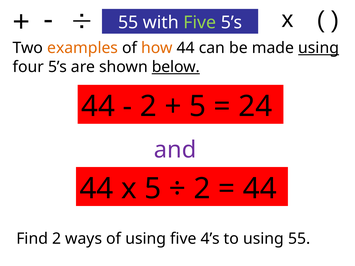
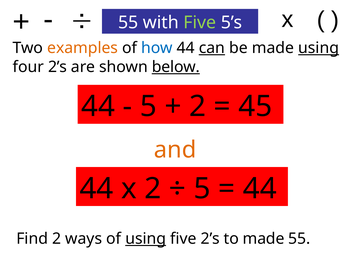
how colour: orange -> blue
can underline: none -> present
four 5’s: 5’s -> 2’s
2 at (148, 106): 2 -> 5
5 at (198, 106): 5 -> 2
24: 24 -> 45
and colour: purple -> orange
x 5: 5 -> 2
2 at (202, 189): 2 -> 5
using at (146, 239) underline: none -> present
five 4’s: 4’s -> 2’s
to using: using -> made
